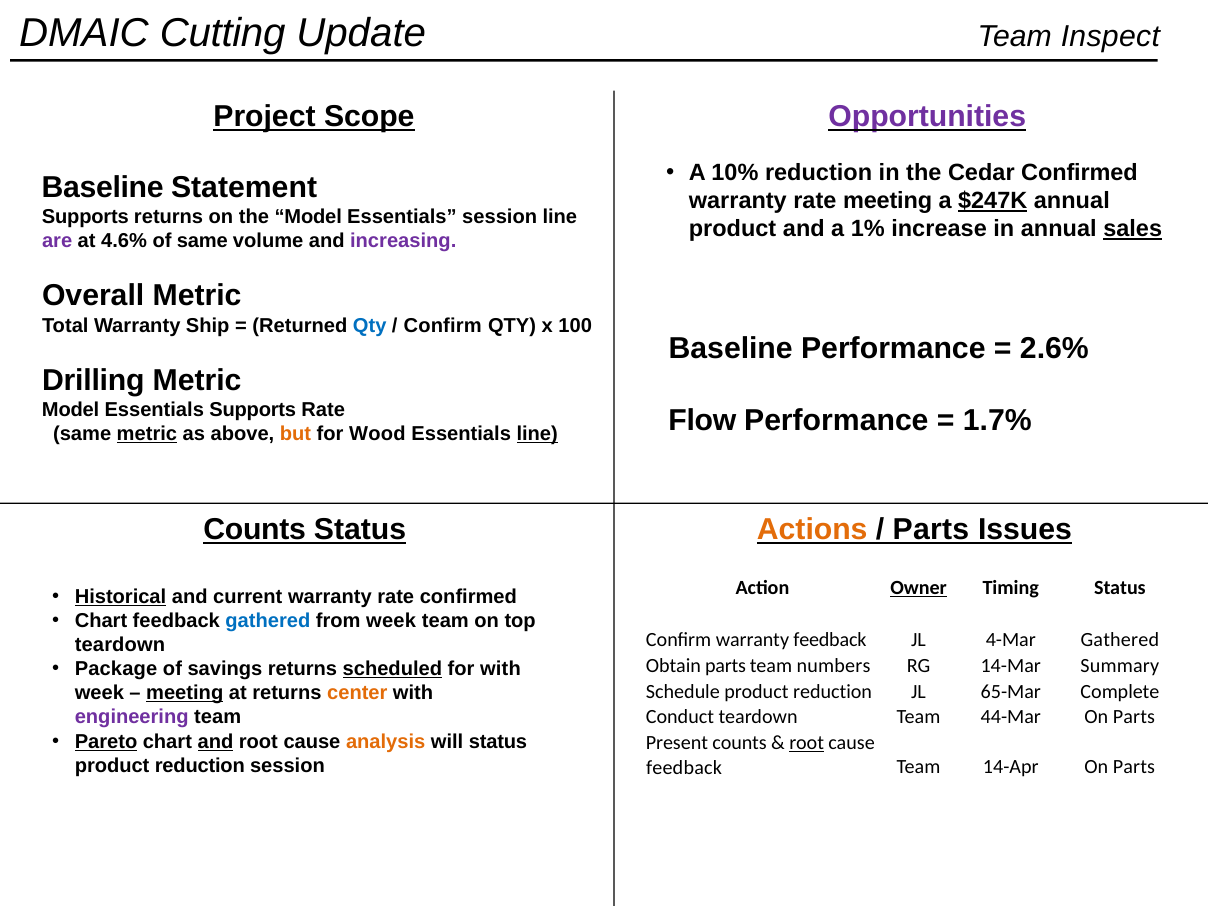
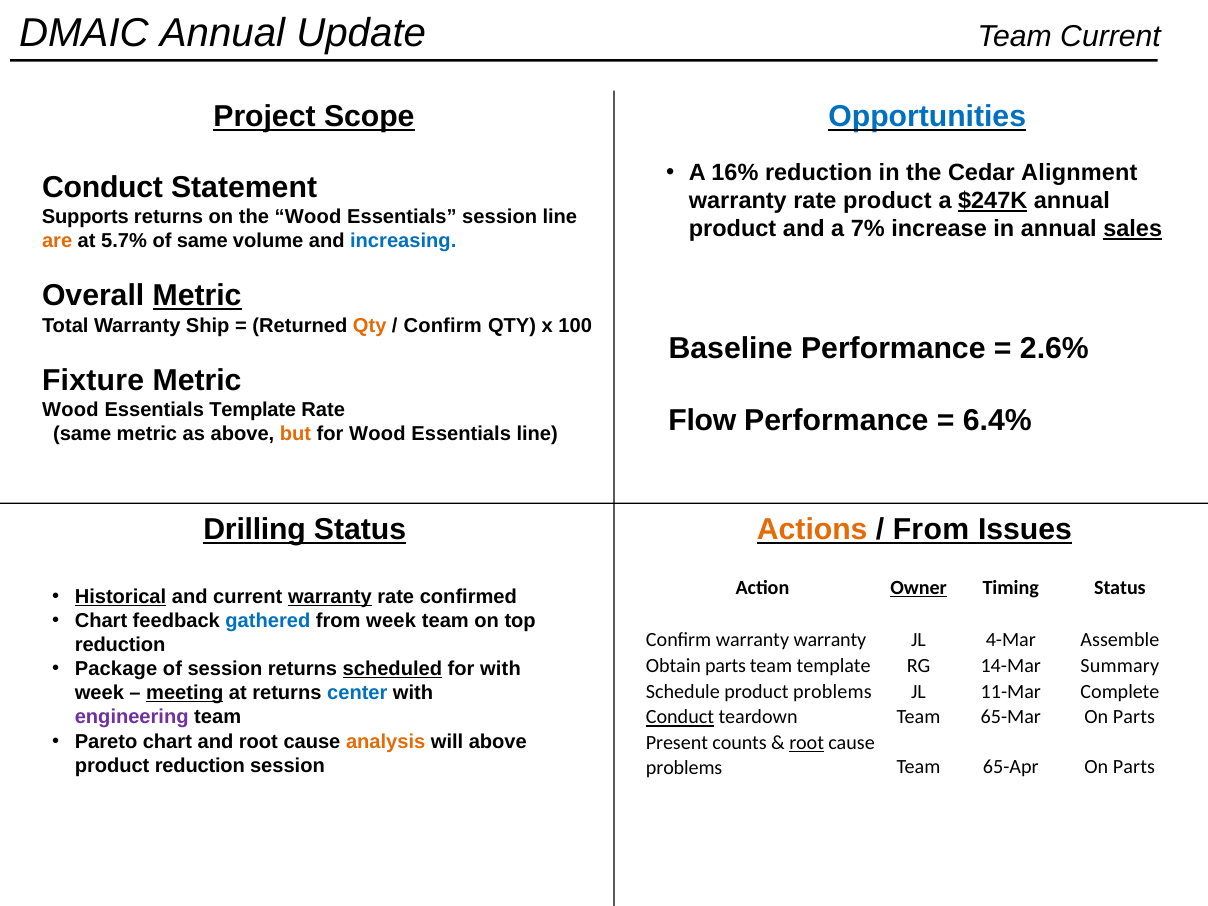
Cutting at (223, 33): Cutting -> Annual
Team Inspect: Inspect -> Current
Opportunities colour: purple -> blue
10%: 10% -> 16%
Cedar Confirmed: Confirmed -> Alignment
Baseline at (103, 187): Baseline -> Conduct
rate meeting: meeting -> product
the Model: Model -> Wood
1%: 1% -> 7%
are colour: purple -> orange
4.6%: 4.6% -> 5.7%
increasing colour: purple -> blue
Metric at (197, 296) underline: none -> present
Qty at (370, 325) colour: blue -> orange
Drilling: Drilling -> Fixture
Model at (71, 410): Model -> Wood
Essentials Supports: Supports -> Template
1.7%: 1.7% -> 6.4%
metric at (147, 434) underline: present -> none
line at (537, 434) underline: present -> none
Counts at (255, 529): Counts -> Drilling
Parts at (931, 529): Parts -> From
warranty at (330, 597) underline: none -> present
warranty feedback: feedback -> warranty
4-Mar Gathered: Gathered -> Assemble
teardown at (120, 645): teardown -> reduction
team numbers: numbers -> template
of savings: savings -> session
Schedule product reduction: reduction -> problems
65-Mar: 65-Mar -> 11-Mar
center colour: orange -> blue
Conduct at (680, 717) underline: none -> present
44-Mar: 44-Mar -> 65-Mar
Pareto underline: present -> none
and at (215, 742) underline: present -> none
will status: status -> above
feedback at (684, 768): feedback -> problems
14-Apr: 14-Apr -> 65-Apr
